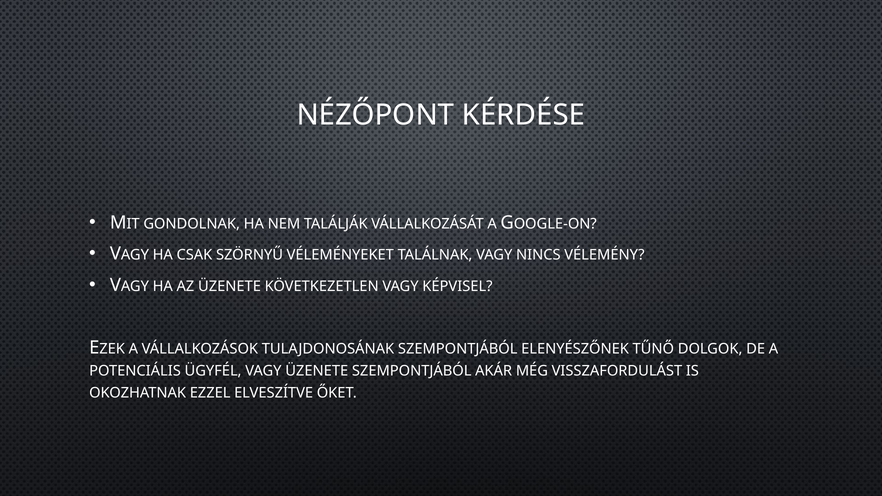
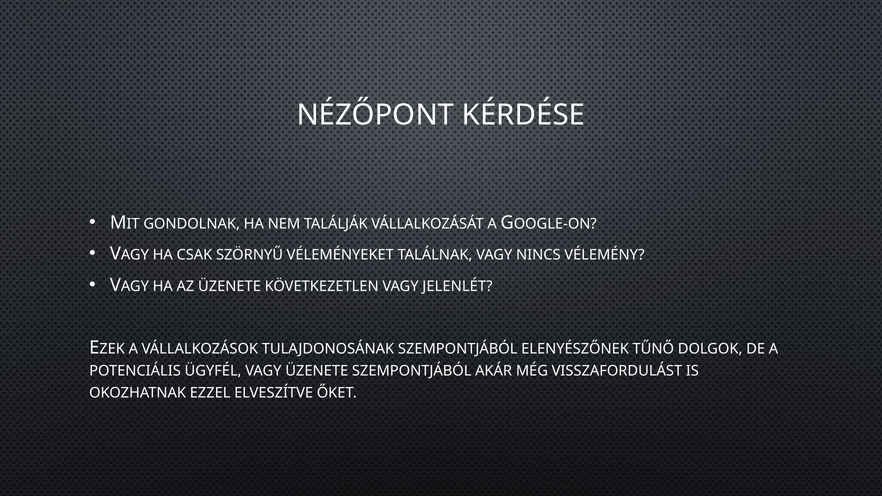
KÉPVISEL: KÉPVISEL -> JELENLÉT
